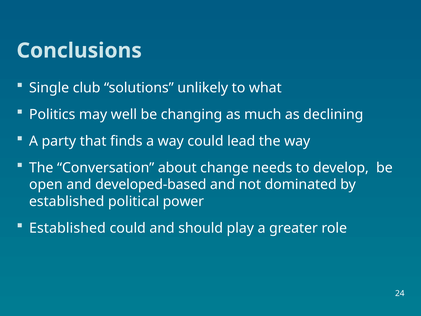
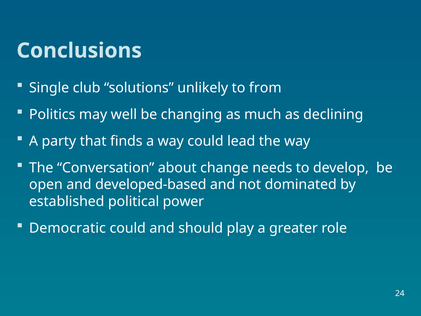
what: what -> from
Established at (67, 228): Established -> Democratic
